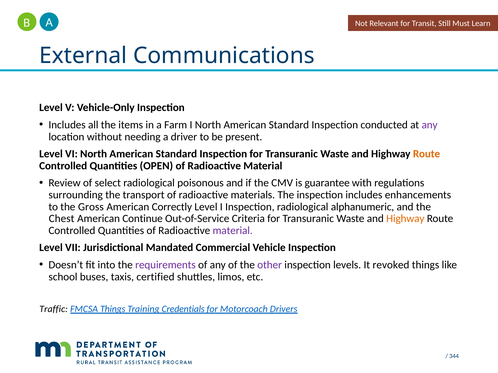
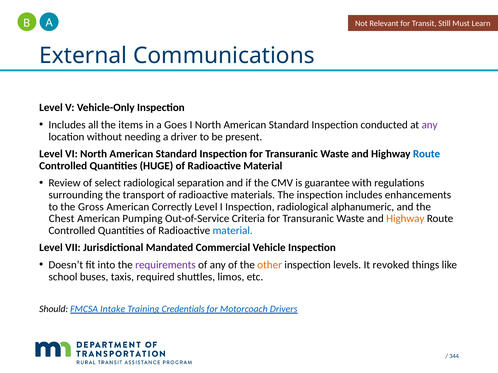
Farm: Farm -> Goes
Route at (427, 154) colour: orange -> blue
OPEN: OPEN -> HUGE
poisonous: poisonous -> separation
Continue: Continue -> Pumping
material at (233, 231) colour: purple -> blue
other colour: purple -> orange
certified: certified -> required
Traffic: Traffic -> Should
FMCSA Things: Things -> Intake
